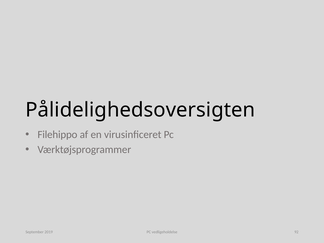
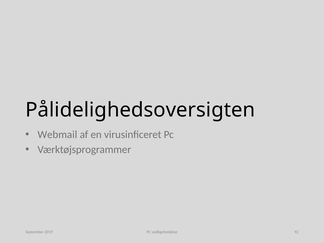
Filehippo: Filehippo -> Webmail
